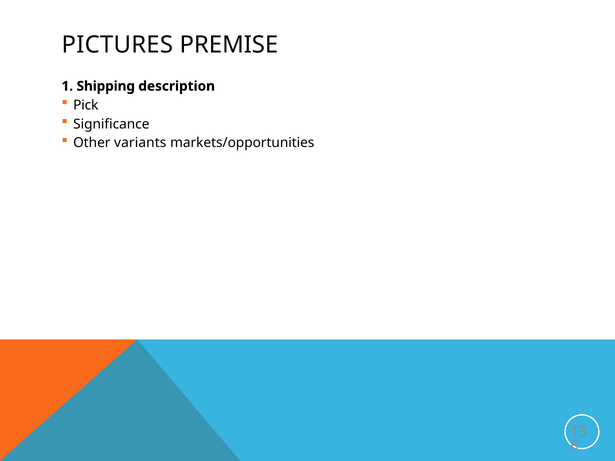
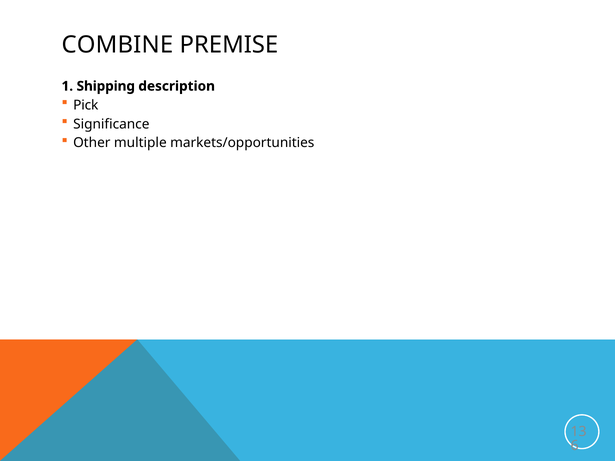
PICTURES: PICTURES -> COMBINE
variants: variants -> multiple
